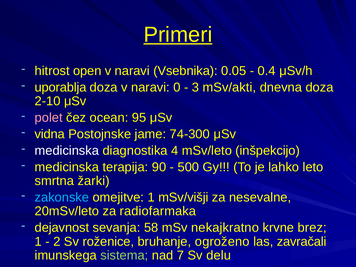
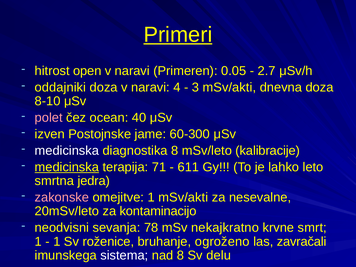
Vsebnika: Vsebnika -> Primeren
0.4: 0.4 -> 2.7
uporablja: uporablja -> oddajniki
0: 0 -> 4
2-10: 2-10 -> 8-10
95: 95 -> 40
vidna: vidna -> izven
74-300: 74-300 -> 60-300
diagnostika 4: 4 -> 8
inšpekcijo: inšpekcijo -> kalibracije
medicinska at (67, 167) underline: none -> present
90: 90 -> 71
500: 500 -> 611
žarki: žarki -> jedra
zakonske colour: light blue -> pink
1 mSv/višji: mSv/višji -> mSv/akti
radiofarmaka: radiofarmaka -> kontaminacijo
dejavnost: dejavnost -> neodvisni
58: 58 -> 78
brez: brez -> smrt
2 at (57, 242): 2 -> 1
sistema colour: light green -> white
nad 7: 7 -> 8
